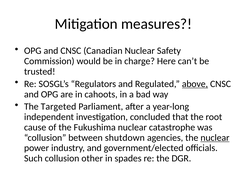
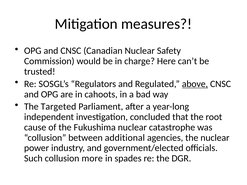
shutdown: shutdown -> additional
nuclear at (215, 138) underline: present -> none
other: other -> more
